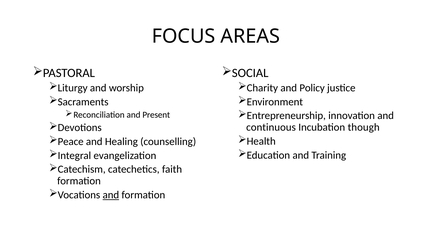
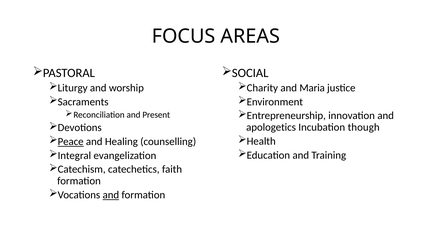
Policy: Policy -> Maria
continuous: continuous -> apologetics
Peace underline: none -> present
